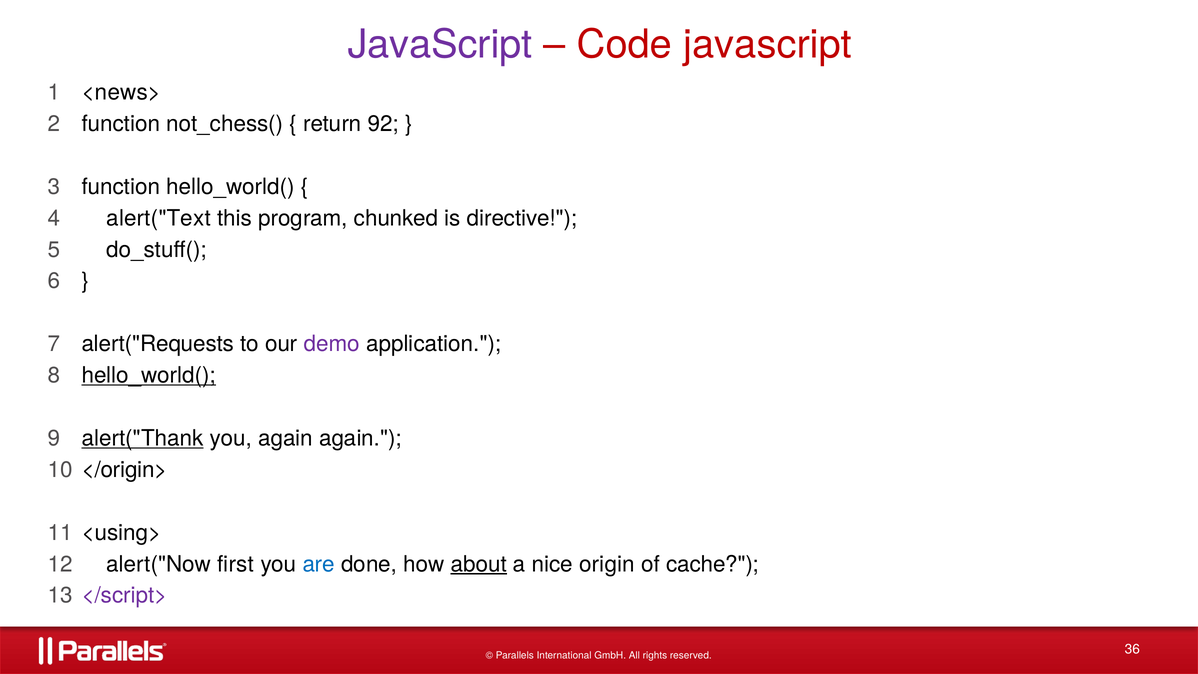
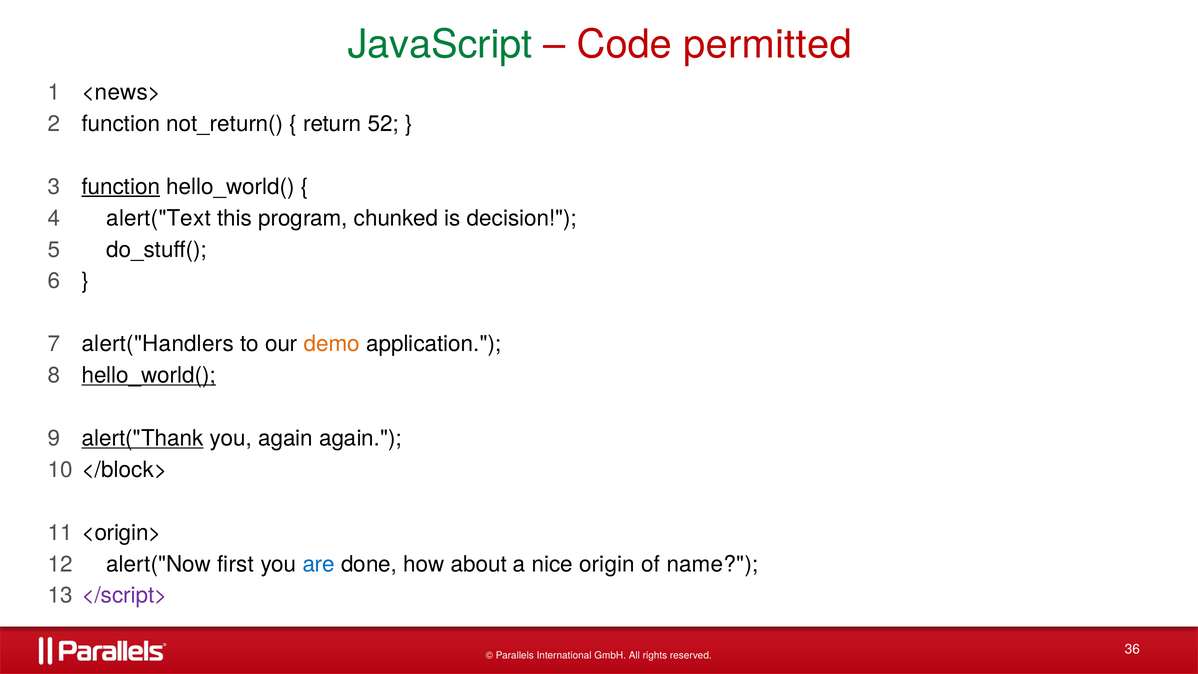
JavaScript at (440, 45) colour: purple -> green
Code javascript: javascript -> permitted
not_chess(: not_chess( -> not_return(
92: 92 -> 52
function at (121, 187) underline: none -> present
directive: directive -> decision
alert("Requests: alert("Requests -> alert("Handlers
demo colour: purple -> orange
</origin>: </origin> -> </block>
<using>: <using> -> <origin>
about underline: present -> none
cache: cache -> name
